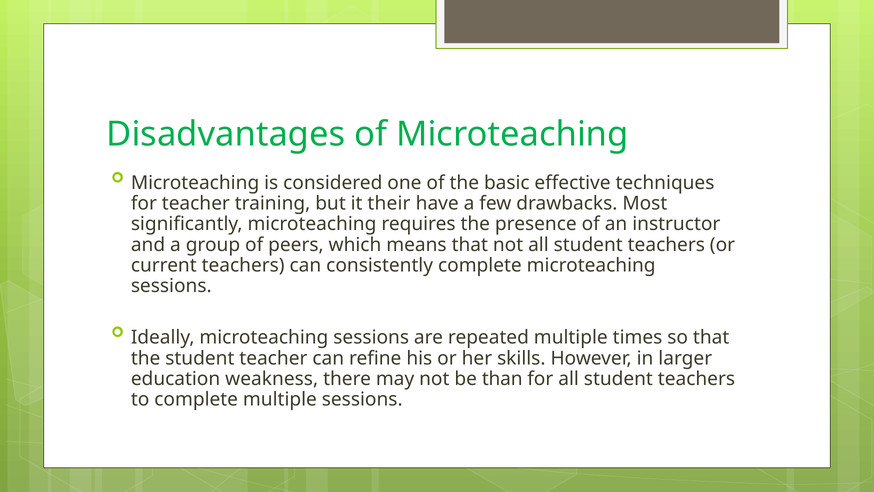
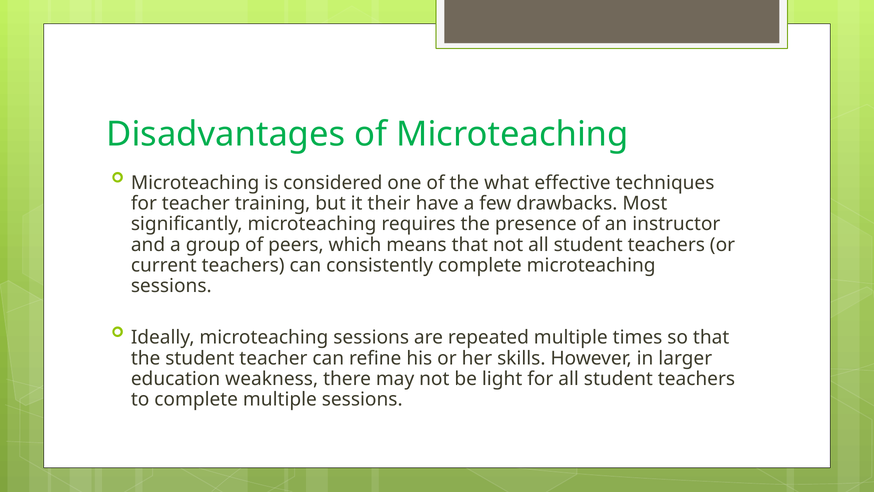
basic: basic -> what
than: than -> light
